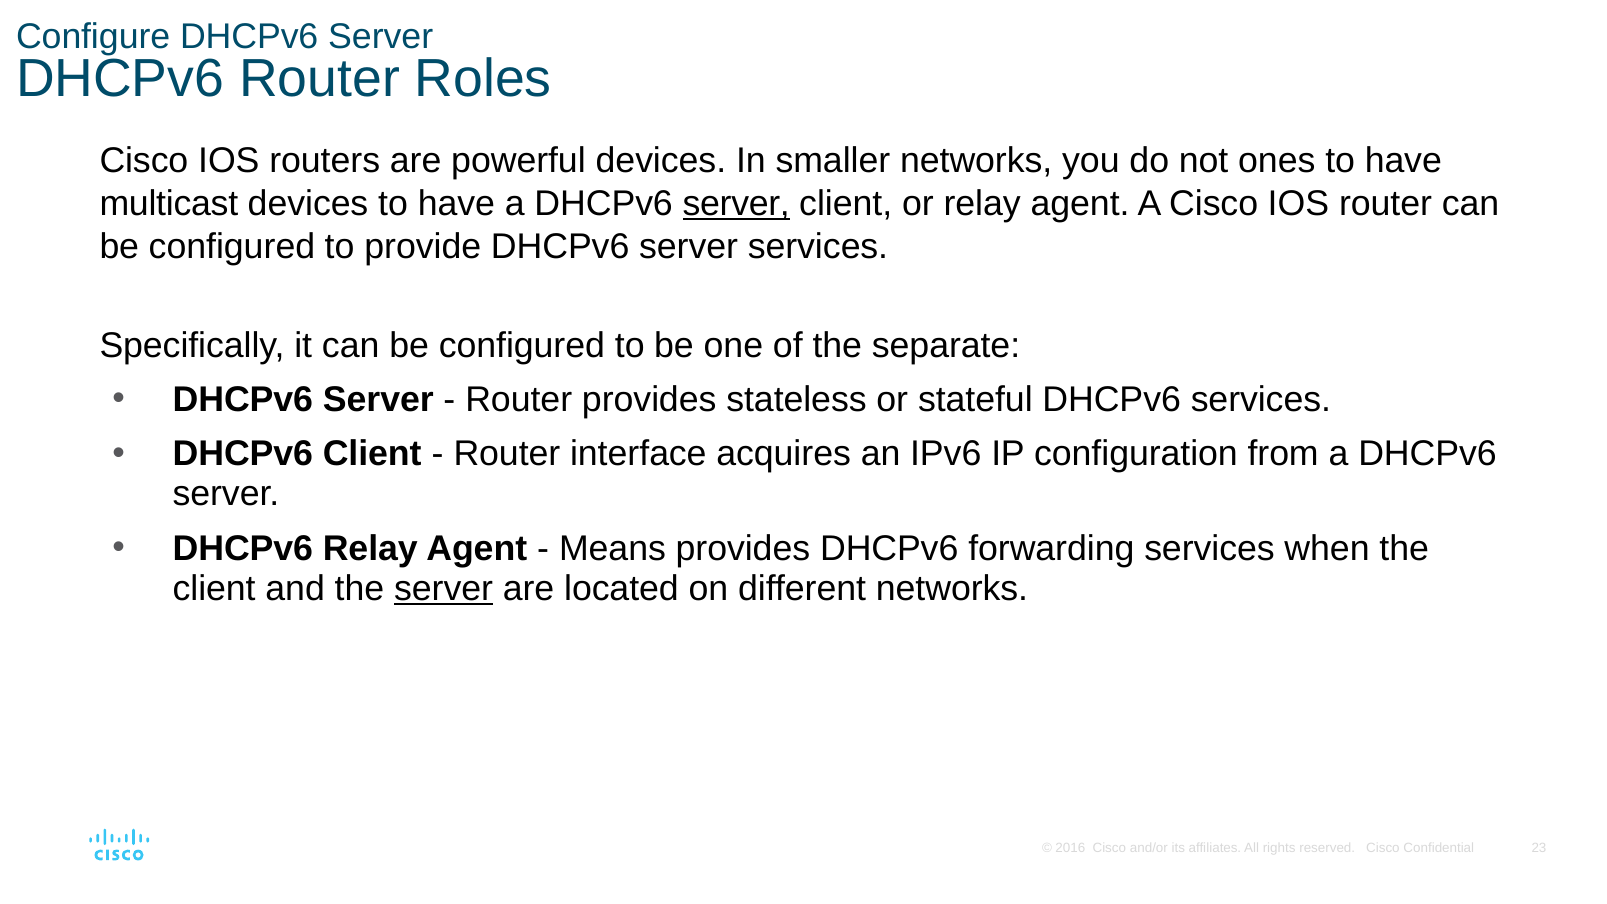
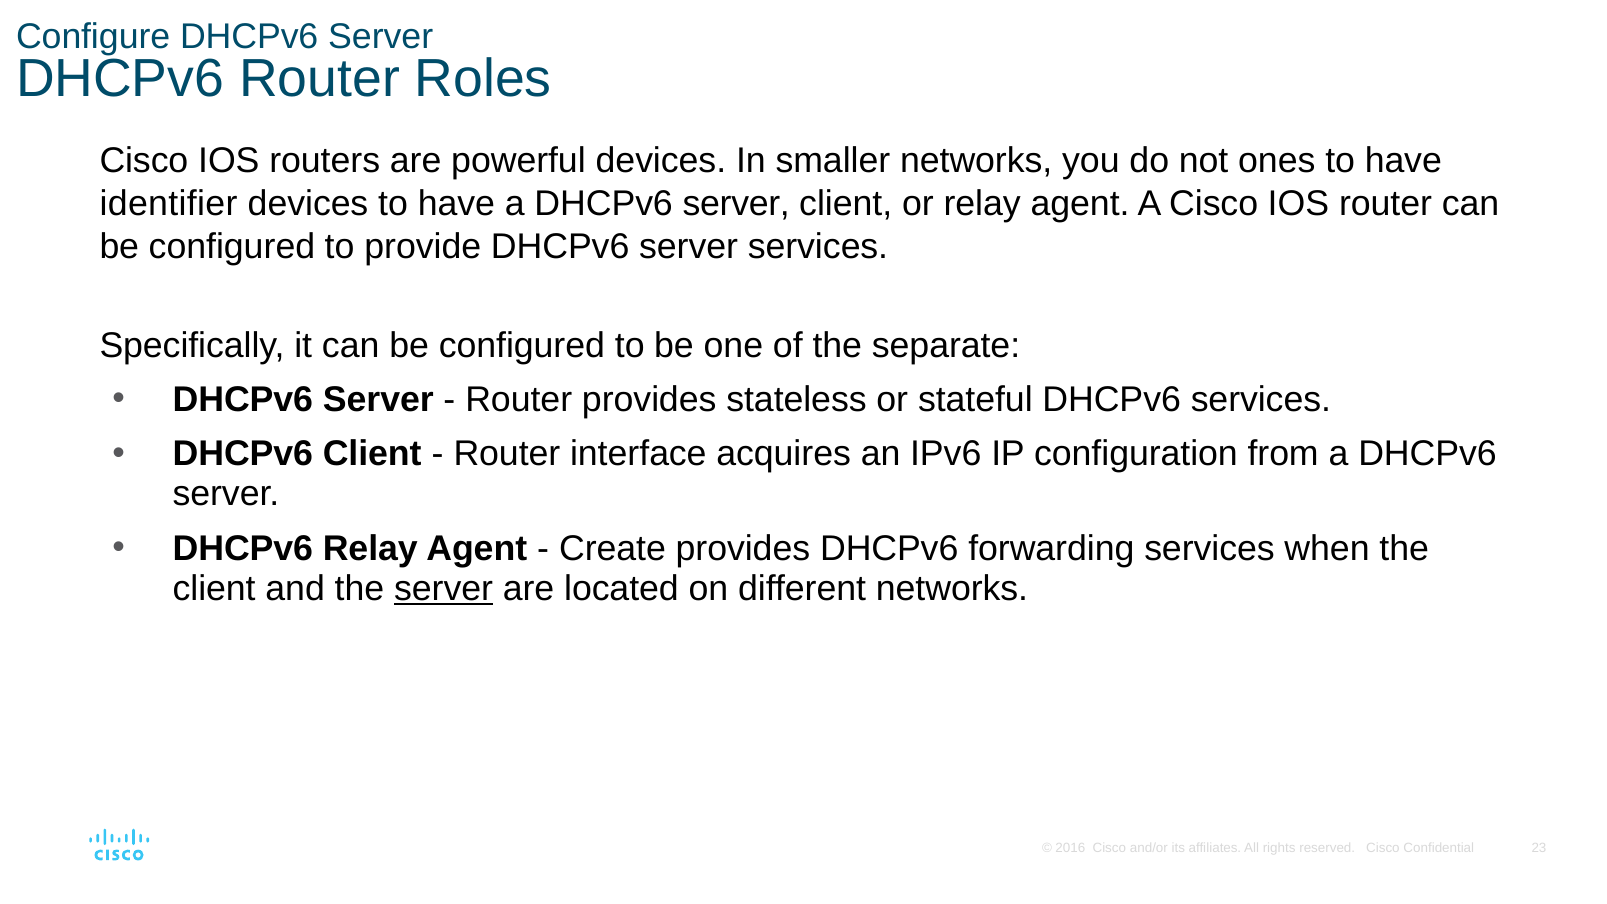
multicast: multicast -> identifier
server at (736, 203) underline: present -> none
Means: Means -> Create
